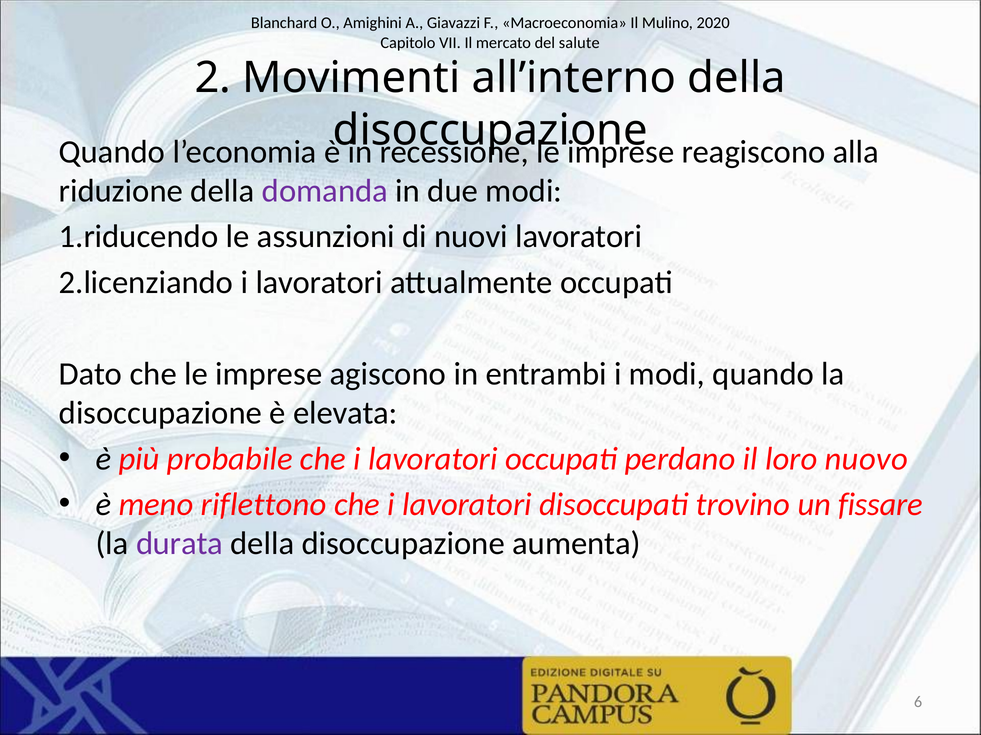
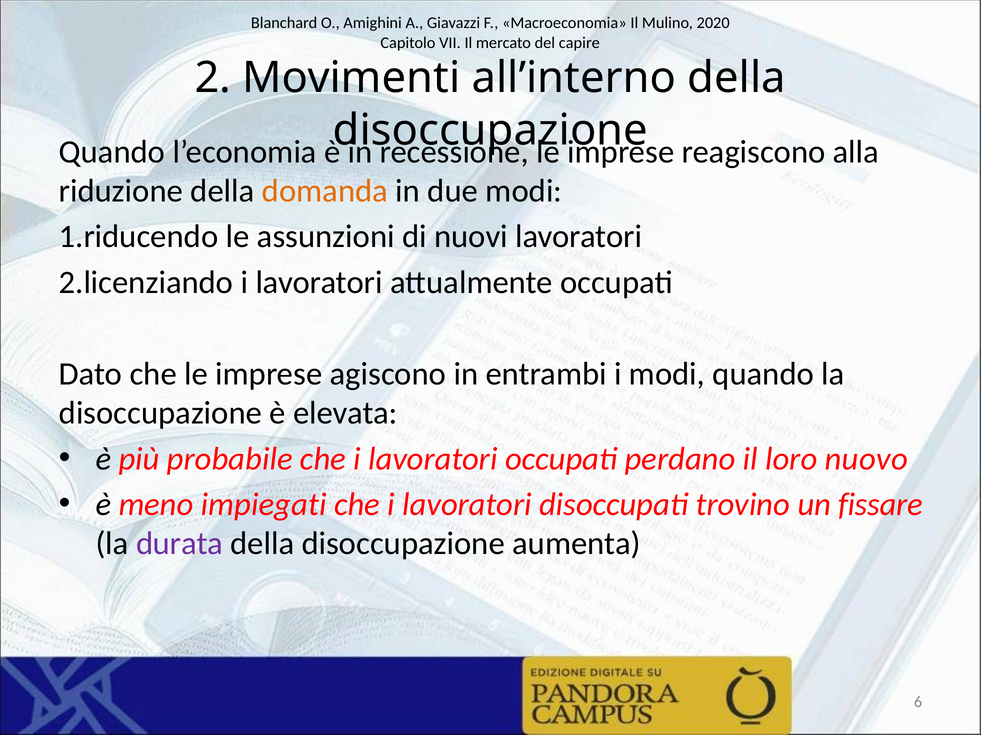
salute: salute -> capire
domanda colour: purple -> orange
riflettono: riflettono -> impiegati
